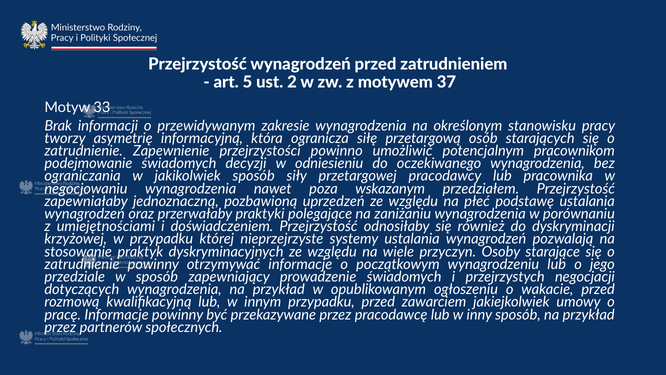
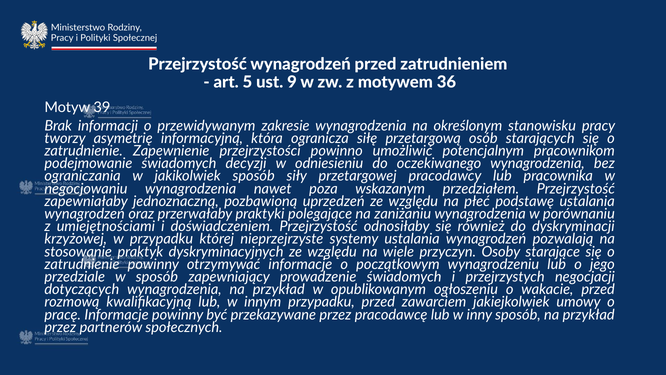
2: 2 -> 9
37: 37 -> 36
33: 33 -> 39
